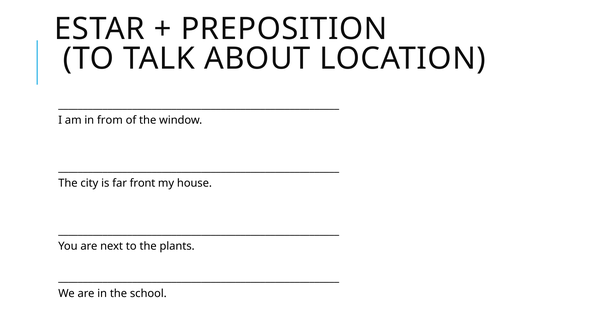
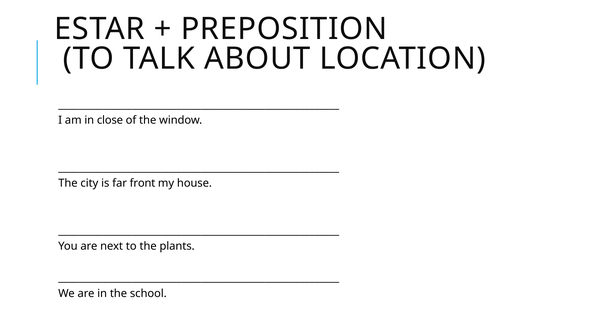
from: from -> close
